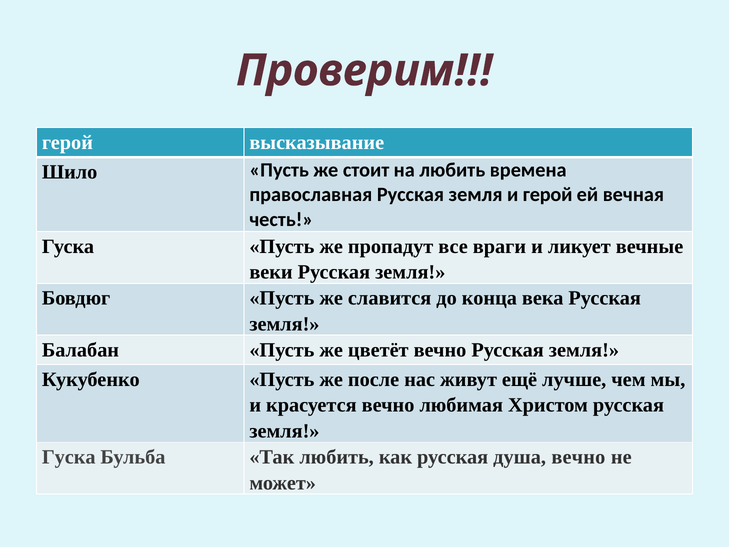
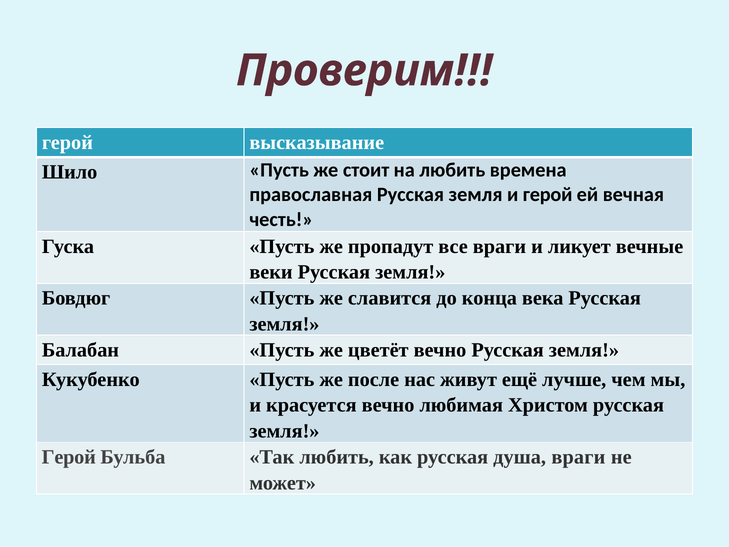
Гуска at (69, 457): Гуска -> Герой
душа вечно: вечно -> враги
